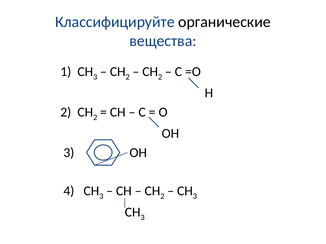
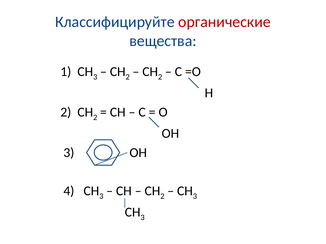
органические colour: black -> red
